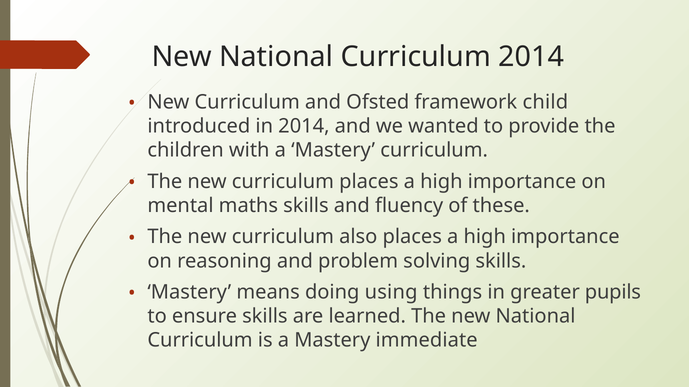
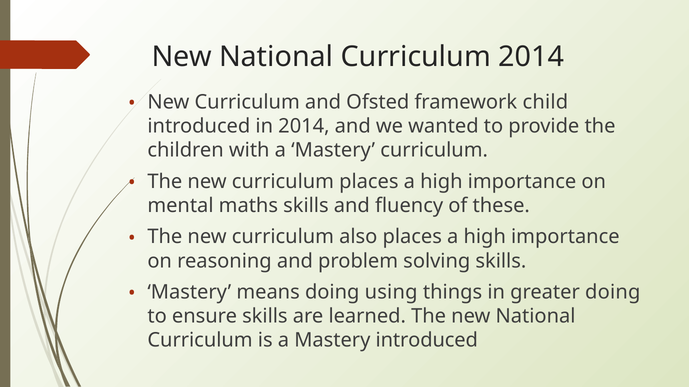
greater pupils: pupils -> doing
Mastery immediate: immediate -> introduced
